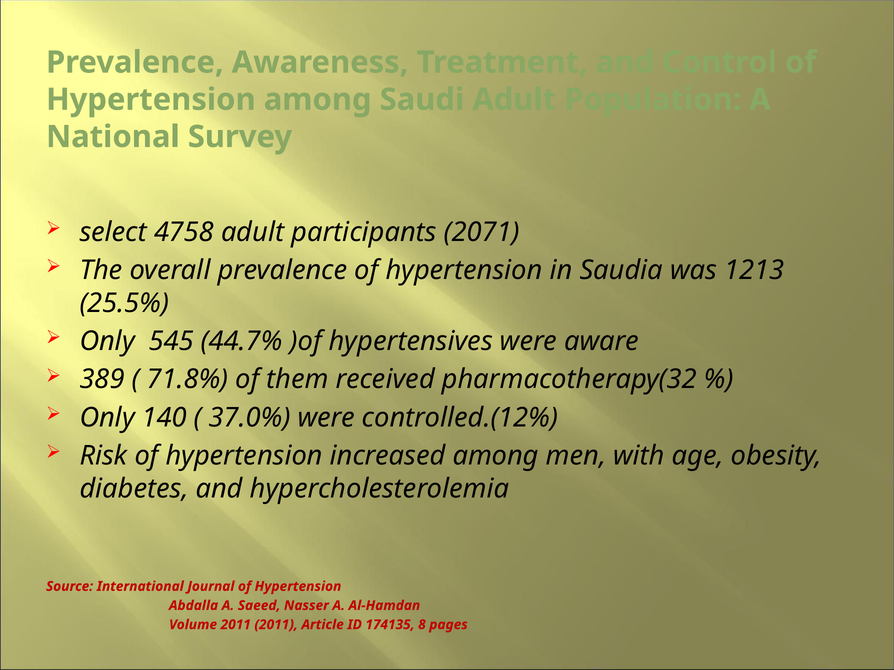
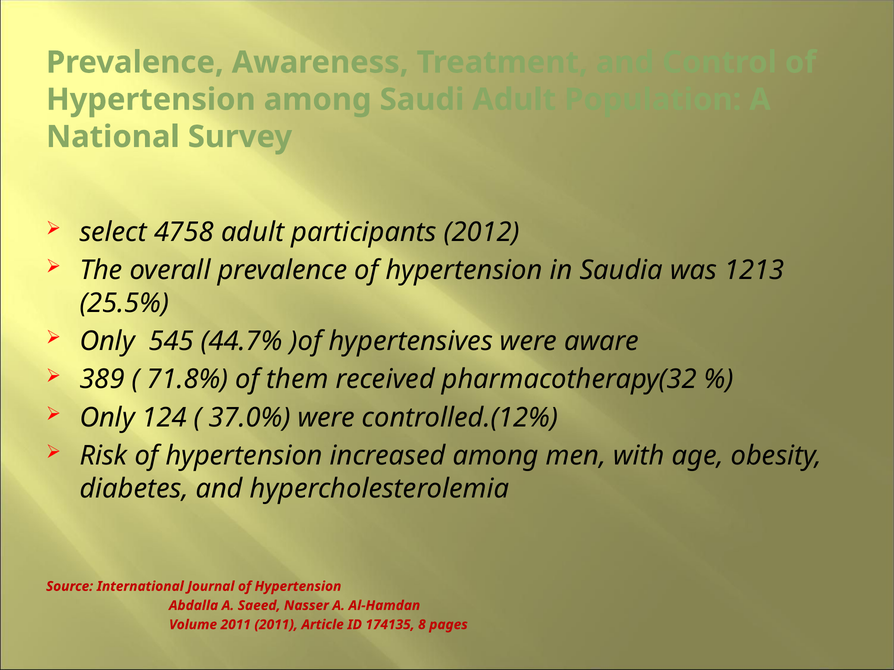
2071: 2071 -> 2012
140: 140 -> 124
